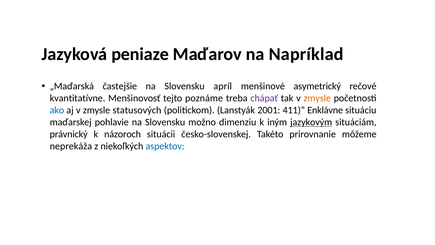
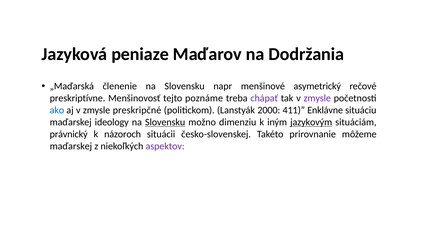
Napríklad: Napríklad -> Dodržania
častejšie: častejšie -> členenie
apríl: apríl -> napr
kvantitatívne: kvantitatívne -> preskriptívne
zmysle at (317, 98) colour: orange -> purple
statusových: statusových -> preskripčné
2001: 2001 -> 2000
pohlavie: pohlavie -> ideology
Slovensku at (165, 122) underline: none -> present
neprekáža at (71, 146): neprekáža -> maďarskej
aspektov colour: blue -> purple
